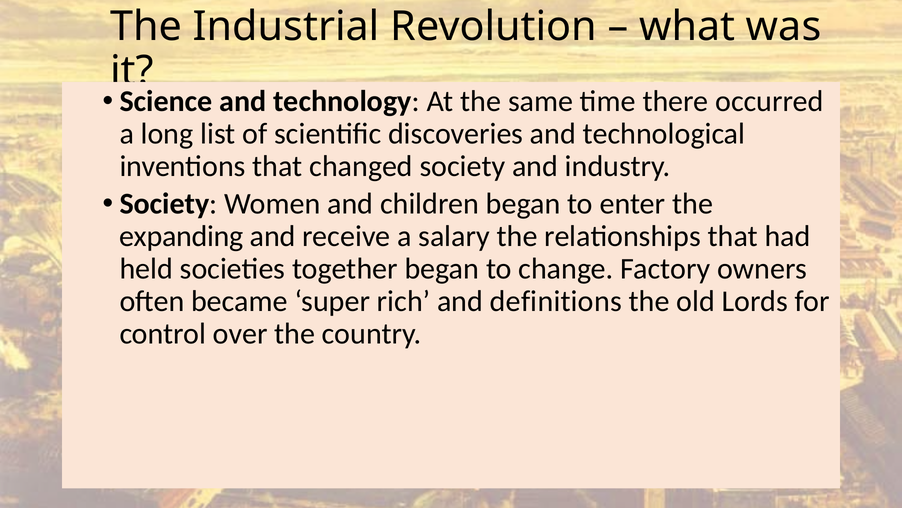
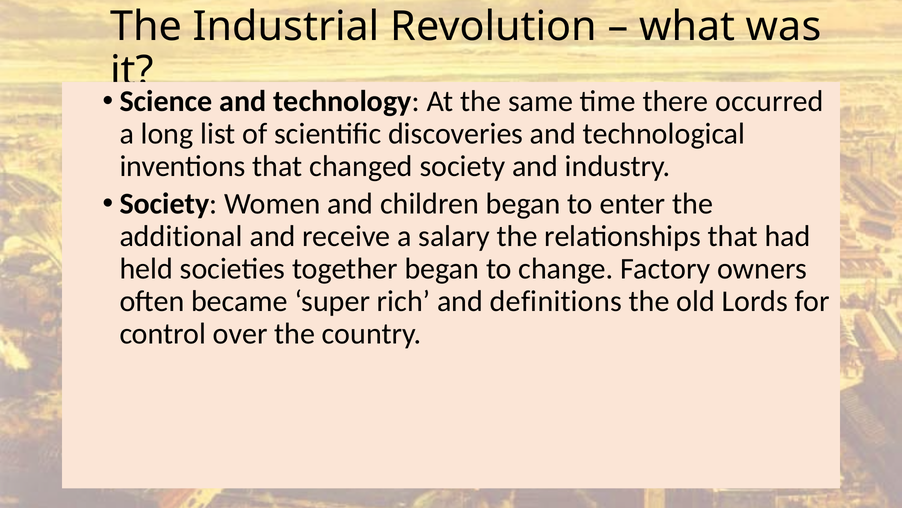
expanding: expanding -> additional
